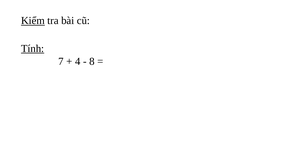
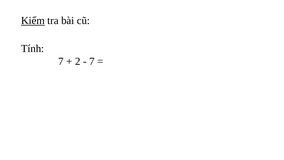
Tính underline: present -> none
4: 4 -> 2
8 at (92, 61): 8 -> 7
